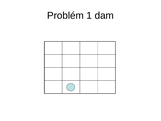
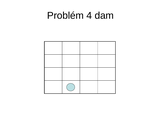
1: 1 -> 4
